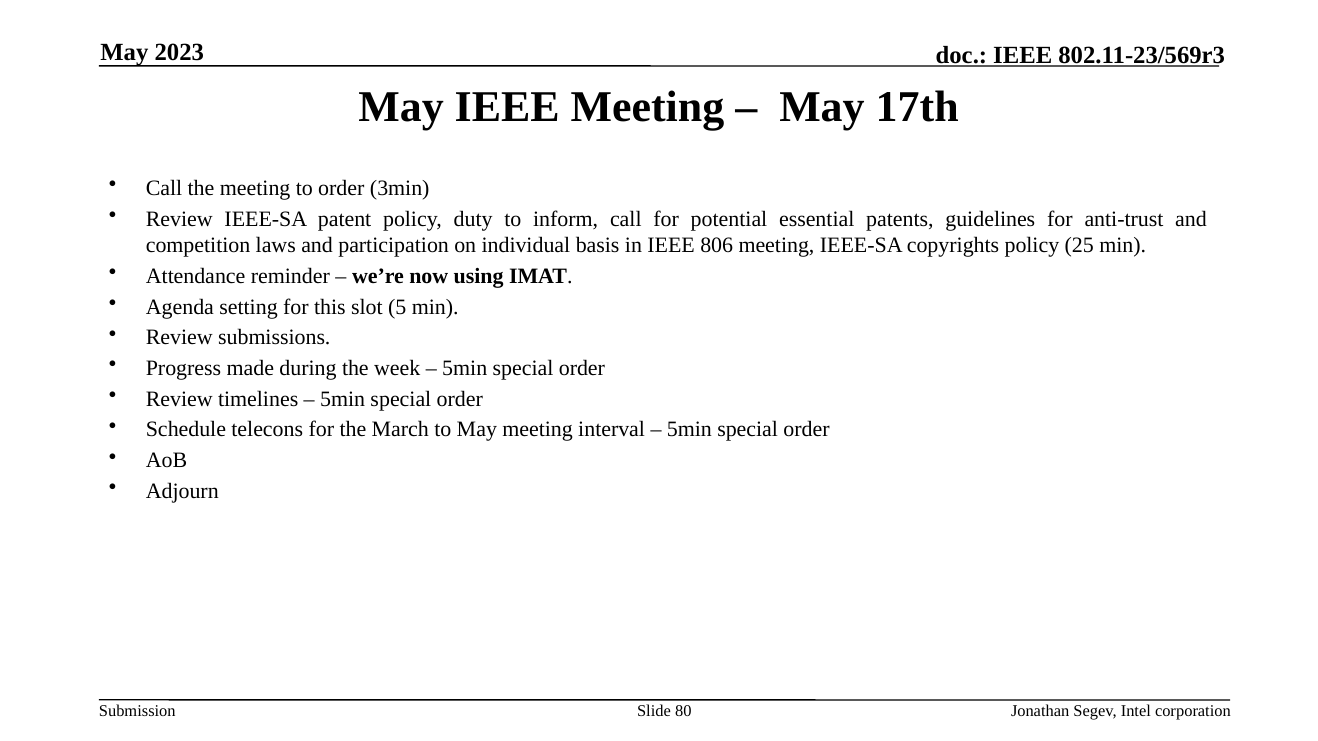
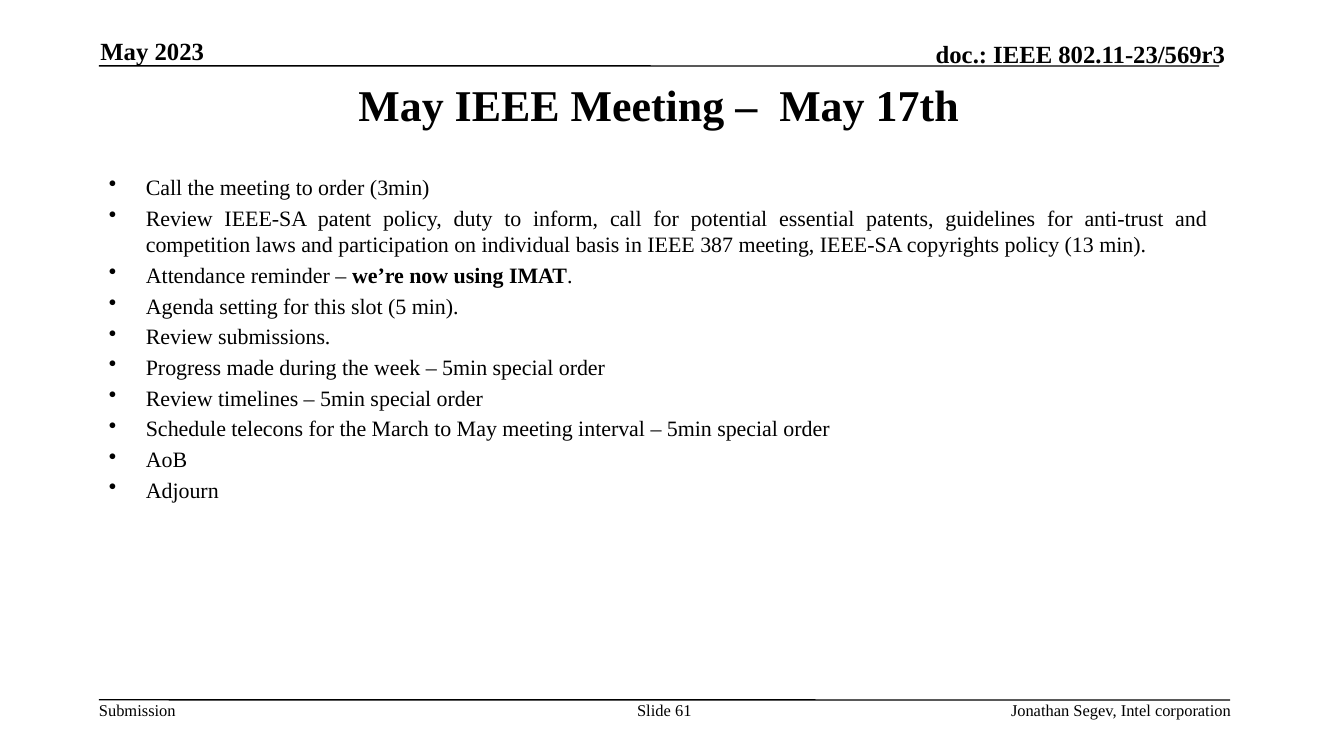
806: 806 -> 387
25: 25 -> 13
80: 80 -> 61
